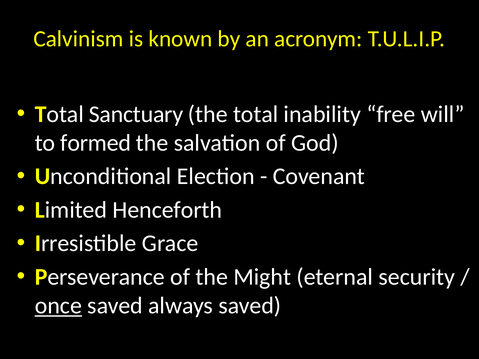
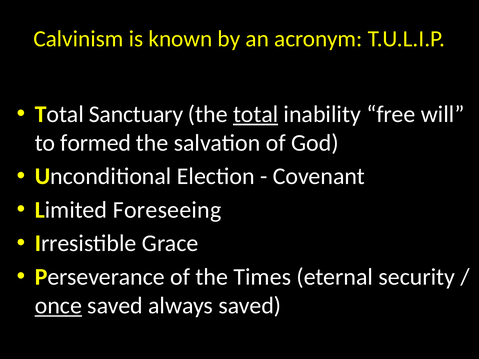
total at (256, 114) underline: none -> present
Henceforth: Henceforth -> Foreseeing
Might: Might -> Times
